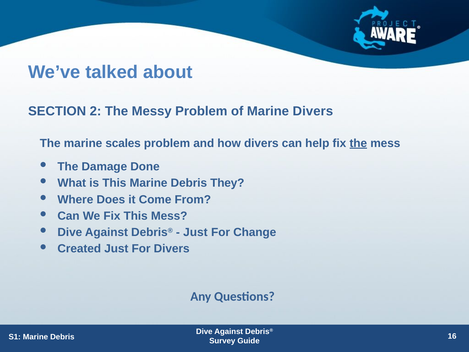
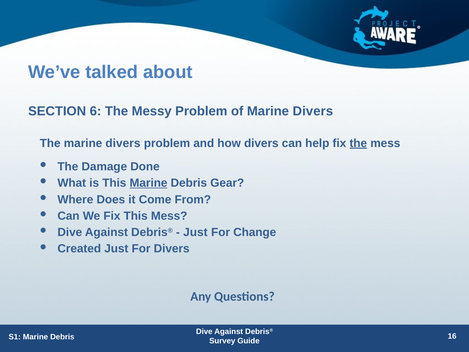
2: 2 -> 6
The marine scales: scales -> divers
Marine at (149, 183) underline: none -> present
They: They -> Gear
